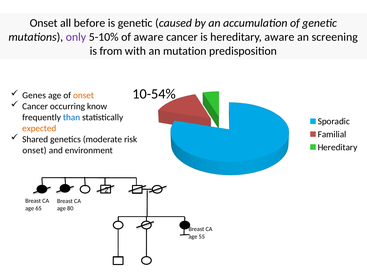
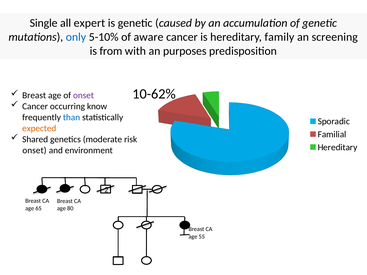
Onset at (44, 23): Onset -> Single
before: before -> expert
only colour: purple -> blue
hereditary aware: aware -> family
mutation: mutation -> purposes
10-54%: 10-54% -> 10-62%
Genes at (34, 95): Genes -> Breast
onset at (83, 95) colour: orange -> purple
